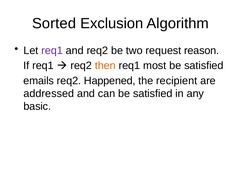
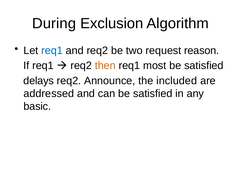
Sorted: Sorted -> During
req1 at (52, 51) colour: purple -> blue
emails: emails -> delays
Happened: Happened -> Announce
recipient: recipient -> included
